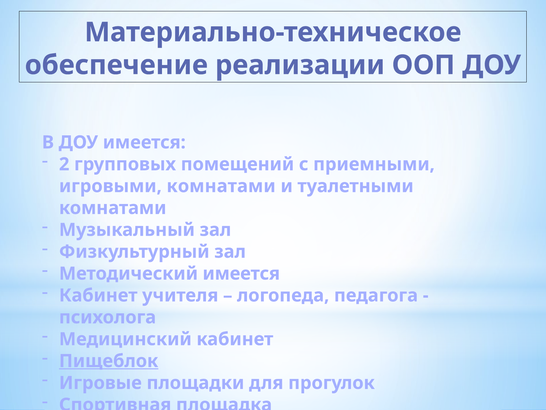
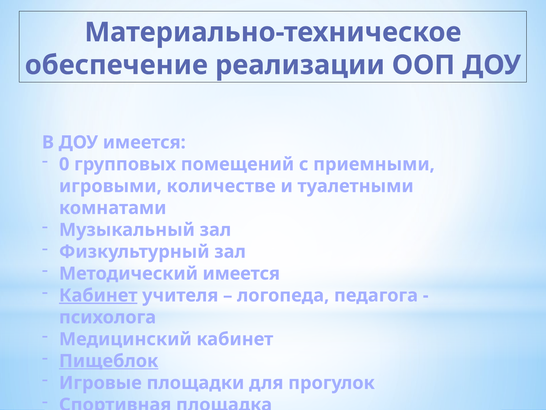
2: 2 -> 0
игровыми комнатами: комнатами -> количестве
Кабинет at (98, 295) underline: none -> present
